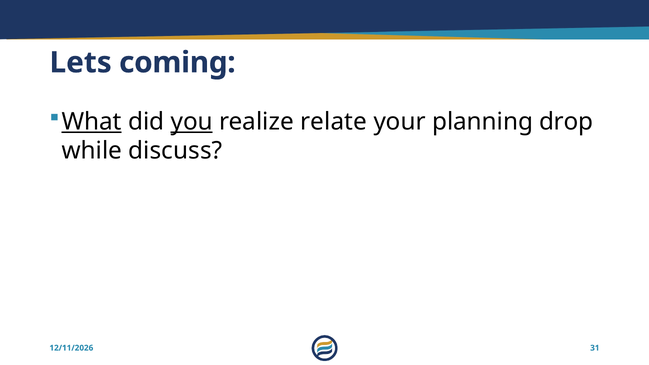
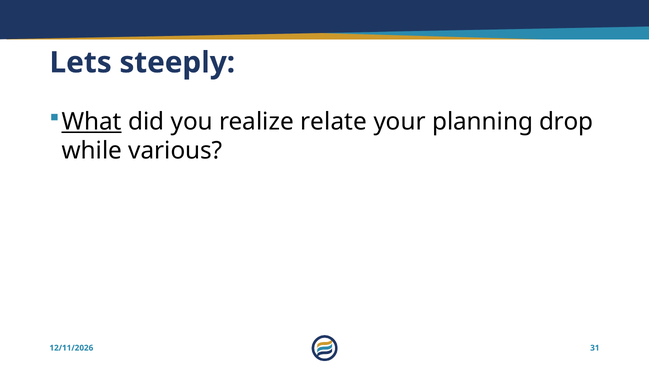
coming: coming -> steeply
you underline: present -> none
discuss: discuss -> various
